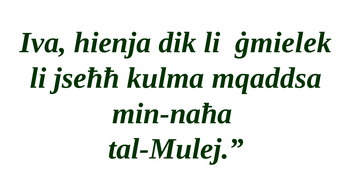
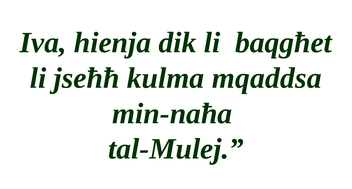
ġmielek: ġmielek -> baqgħet
